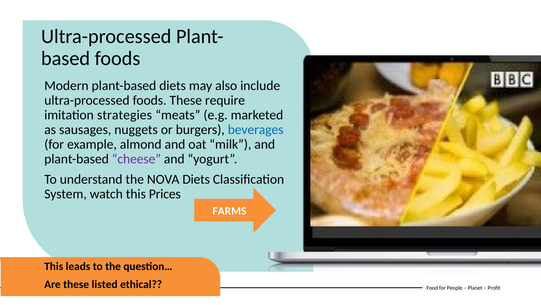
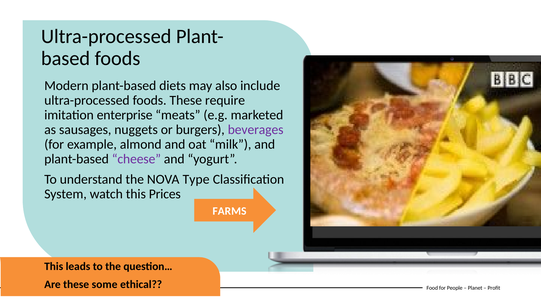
strategies: strategies -> enterprise
beverages colour: blue -> purple
NOVA Diets: Diets -> Type
listed: listed -> some
